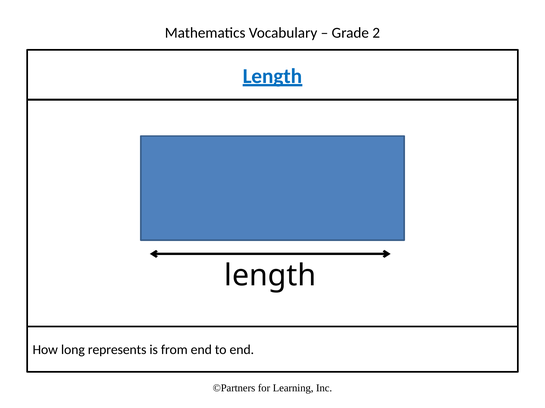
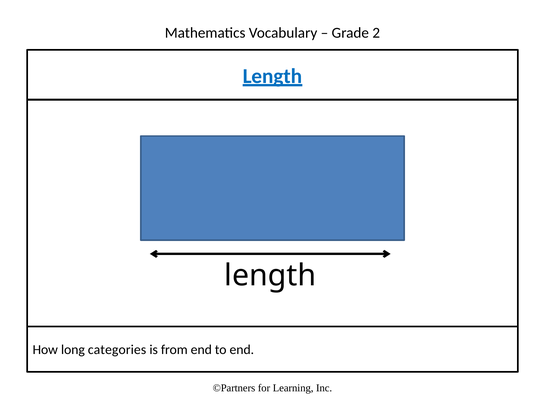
represents: represents -> categories
